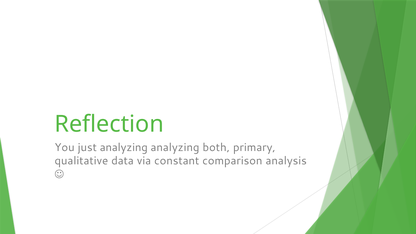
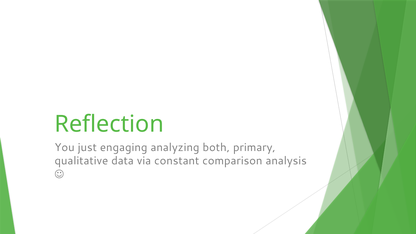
just analyzing: analyzing -> engaging
